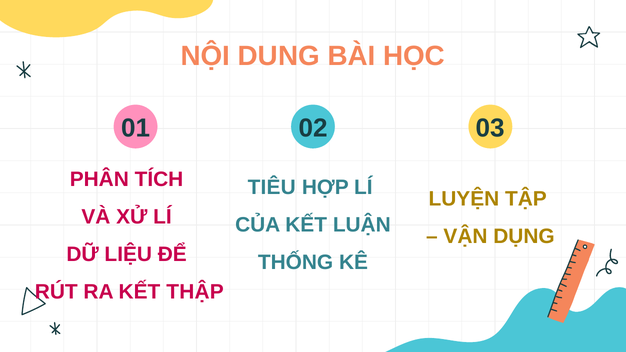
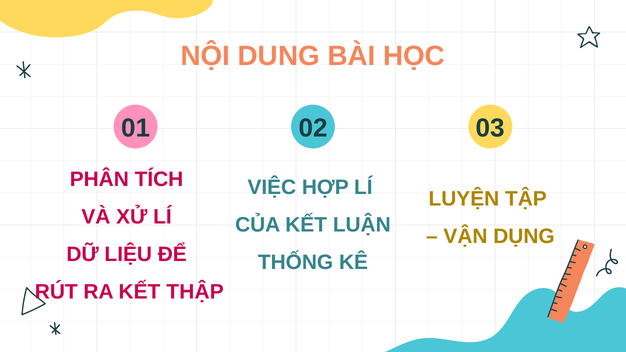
TIÊU: TIÊU -> VIỆC
